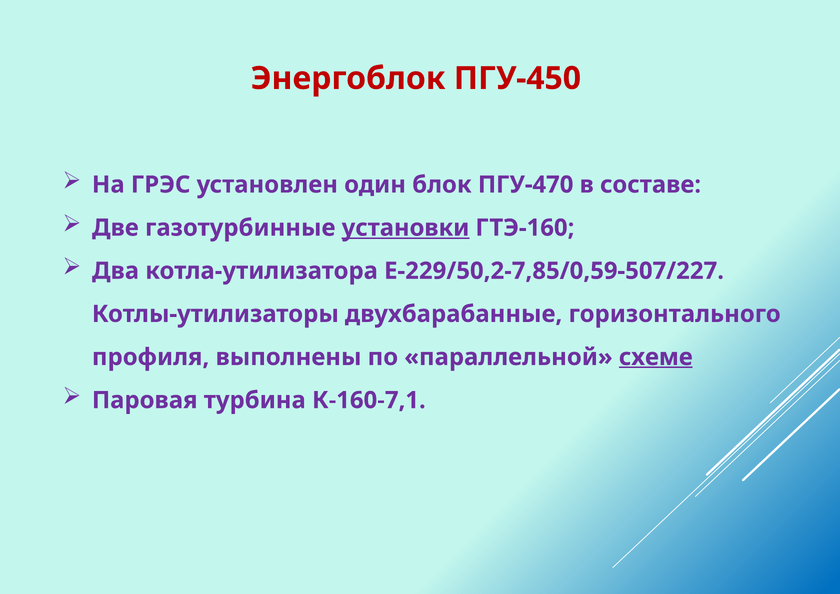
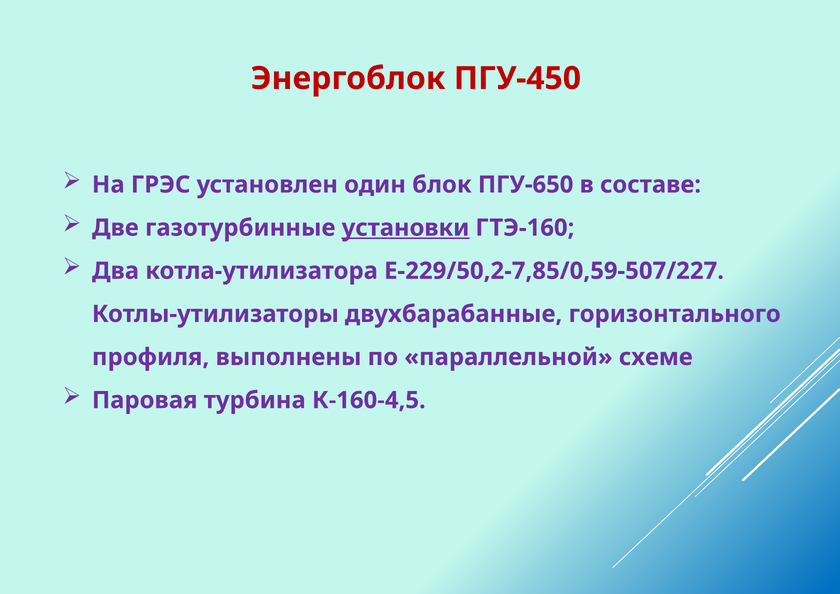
ПГУ-470: ПГУ-470 -> ПГУ-650
схеме underline: present -> none
К-160-7,1: К-160-7,1 -> К-160-4,5
